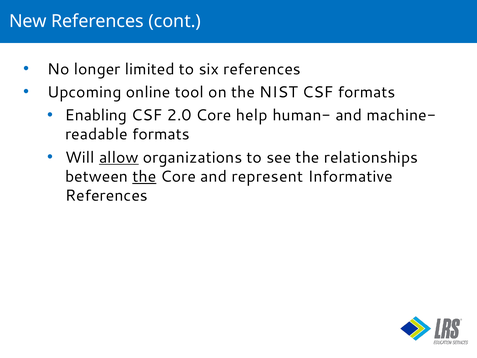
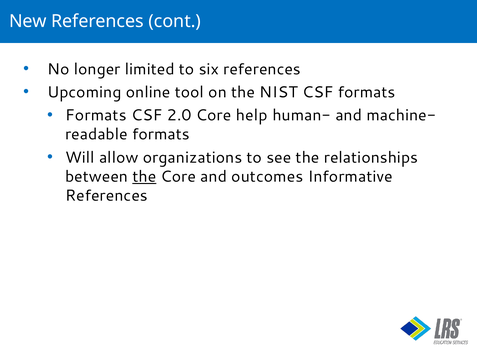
Enabling at (96, 115): Enabling -> Formats
allow underline: present -> none
represent: represent -> outcomes
